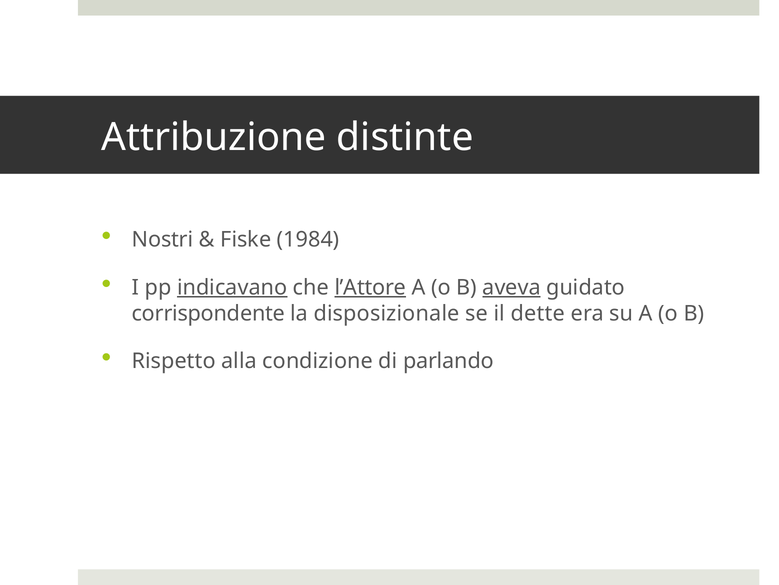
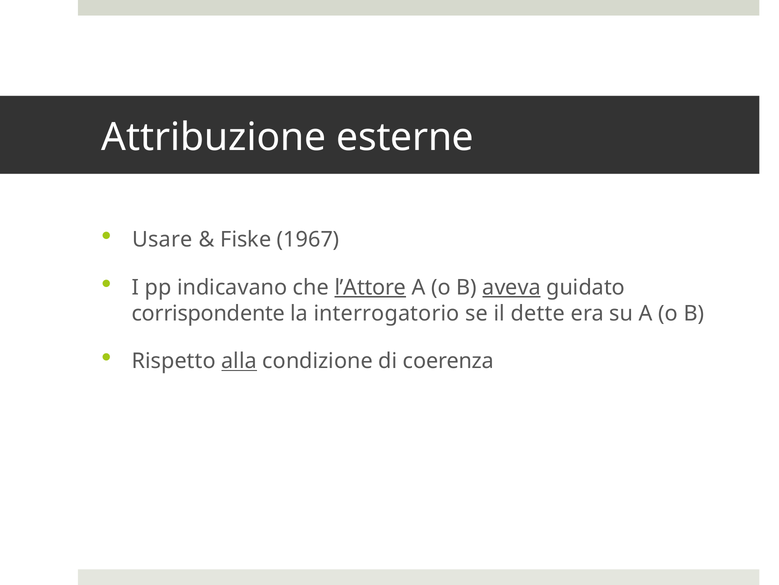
distinte: distinte -> esterne
Nostri: Nostri -> Usare
1984: 1984 -> 1967
indicavano underline: present -> none
disposizionale: disposizionale -> interrogatorio
alla underline: none -> present
parlando: parlando -> coerenza
